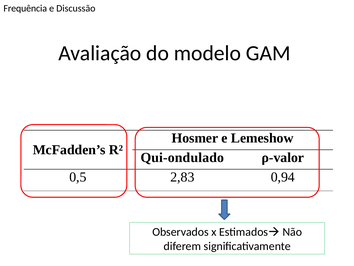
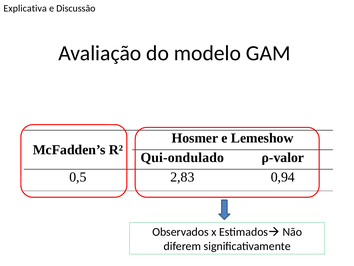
Frequência: Frequência -> Explicativa
